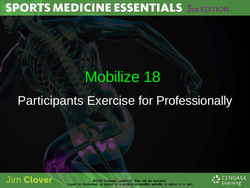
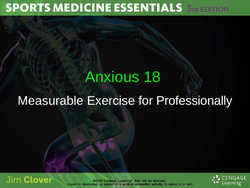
Mobilize: Mobilize -> Anxious
Participants: Participants -> Measurable
